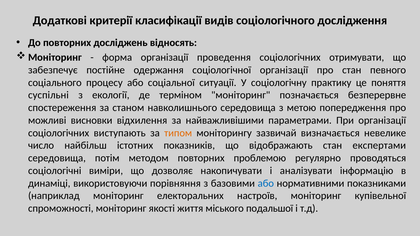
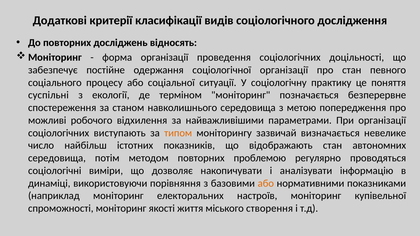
отримувати: отримувати -> доцільності
висновки: висновки -> робочого
експертами: експертами -> автономних
або at (266, 183) colour: blue -> orange
подальшої: подальшої -> створення
